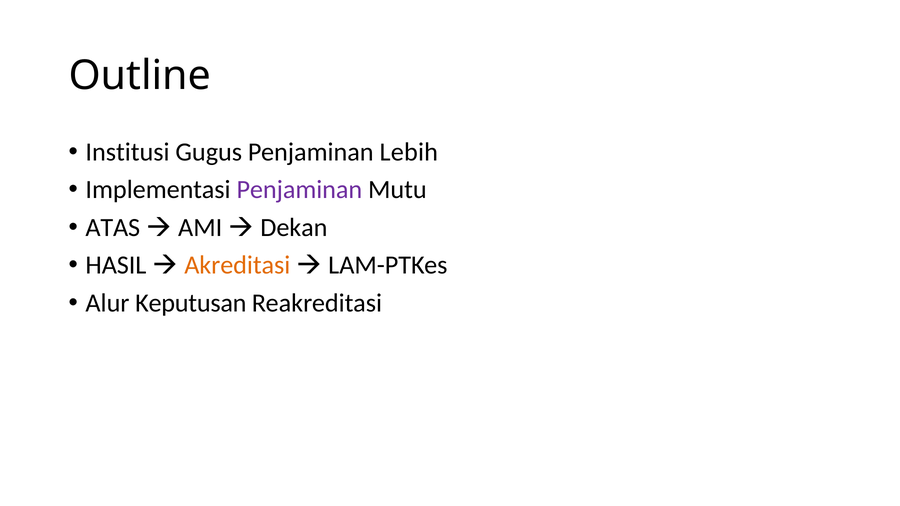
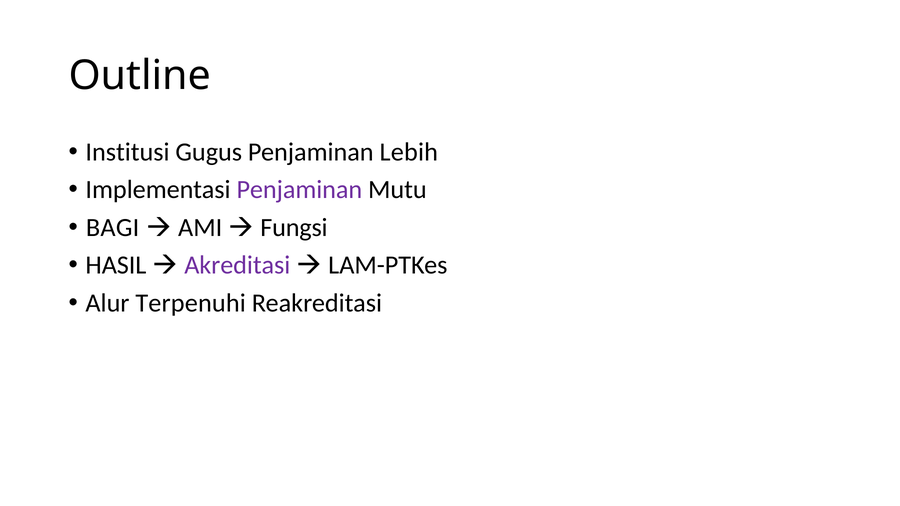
ATAS: ATAS -> BAGI
Dekan: Dekan -> Fungsi
Akreditasi colour: orange -> purple
Keputusan: Keputusan -> Terpenuhi
